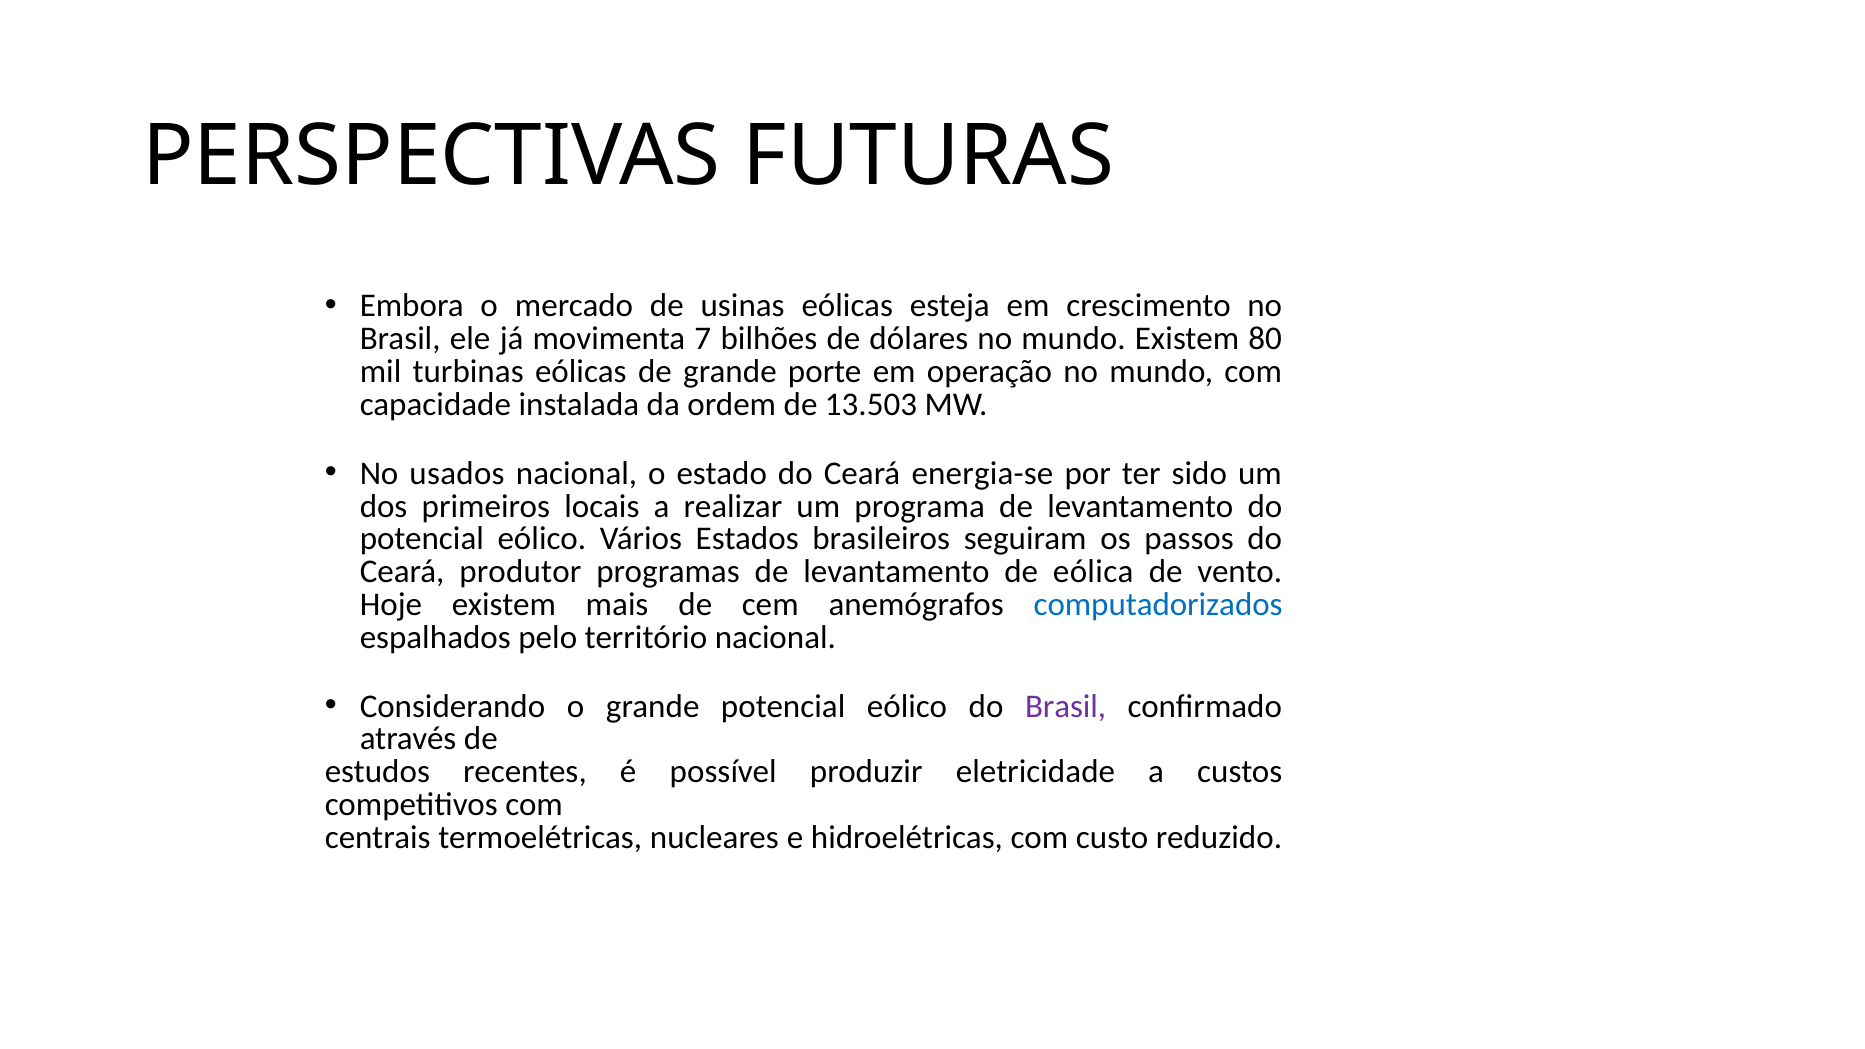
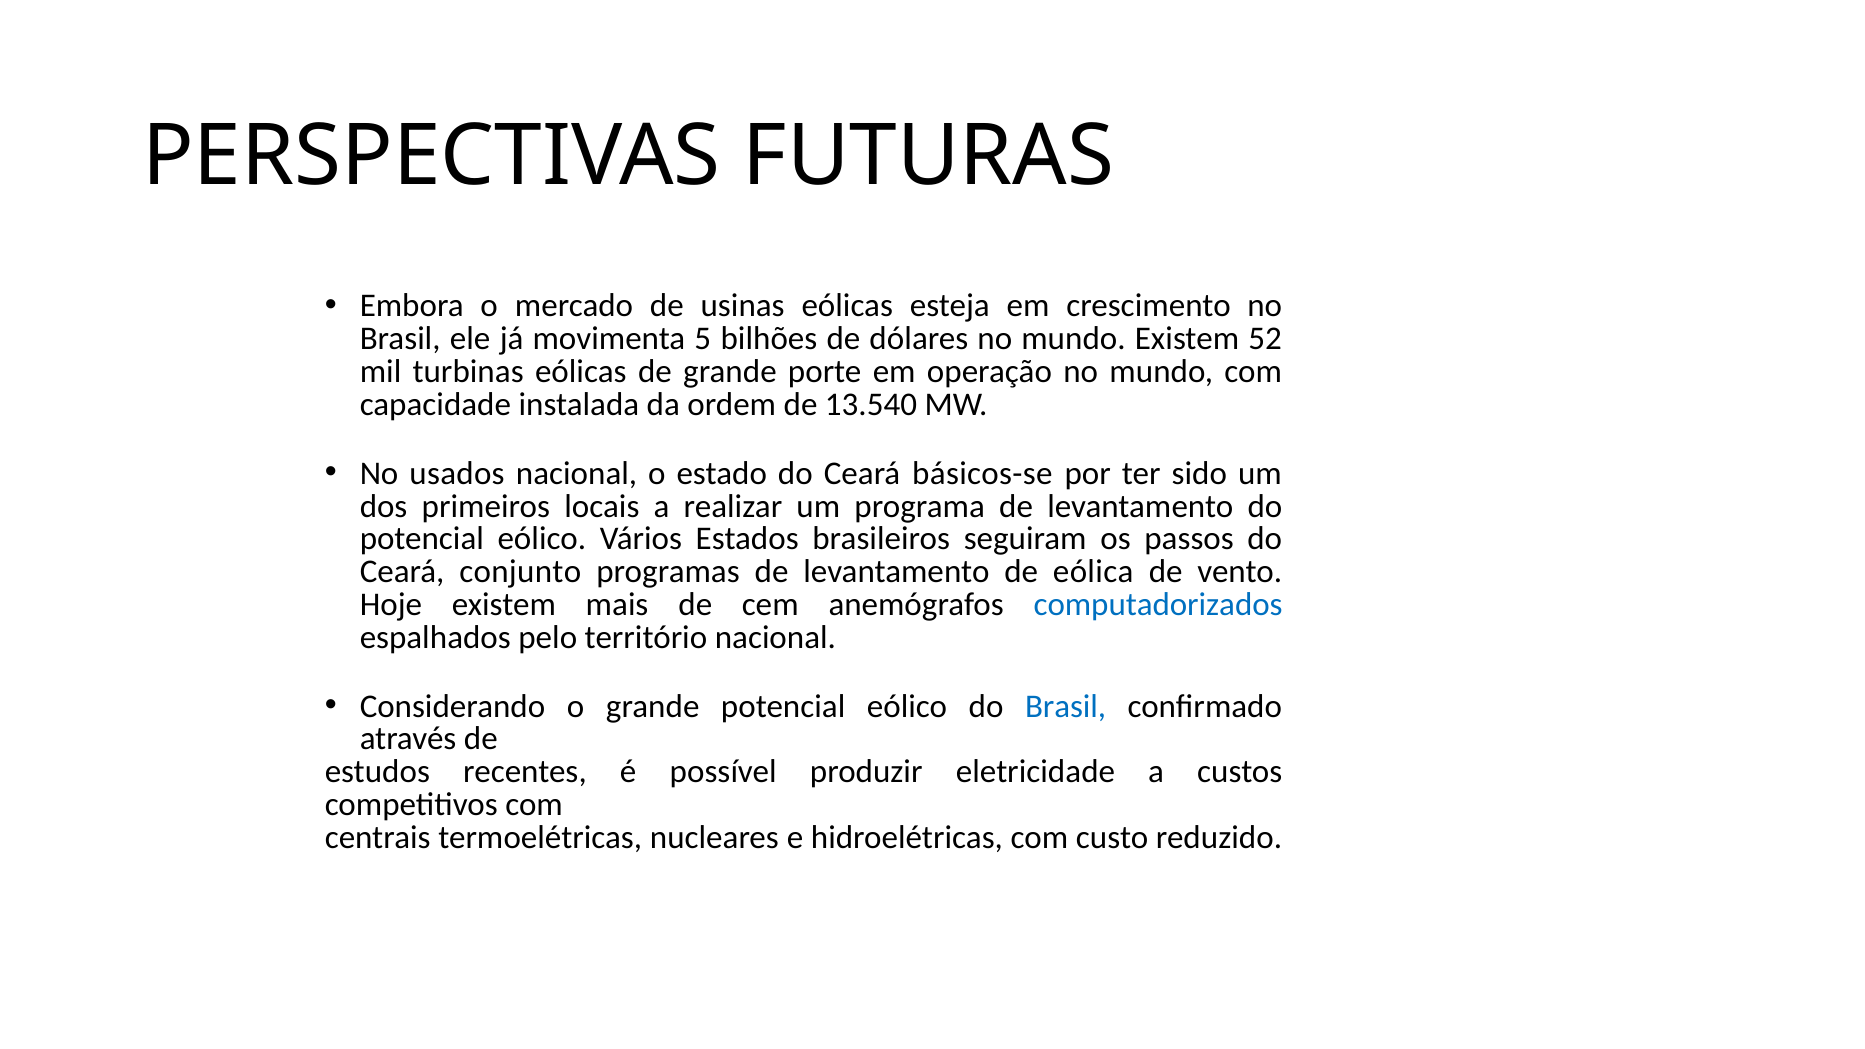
7: 7 -> 5
80: 80 -> 52
13.503: 13.503 -> 13.540
energia-se: energia-se -> básicos-se
produtor: produtor -> conjunto
Brasil at (1066, 706) colour: purple -> blue
